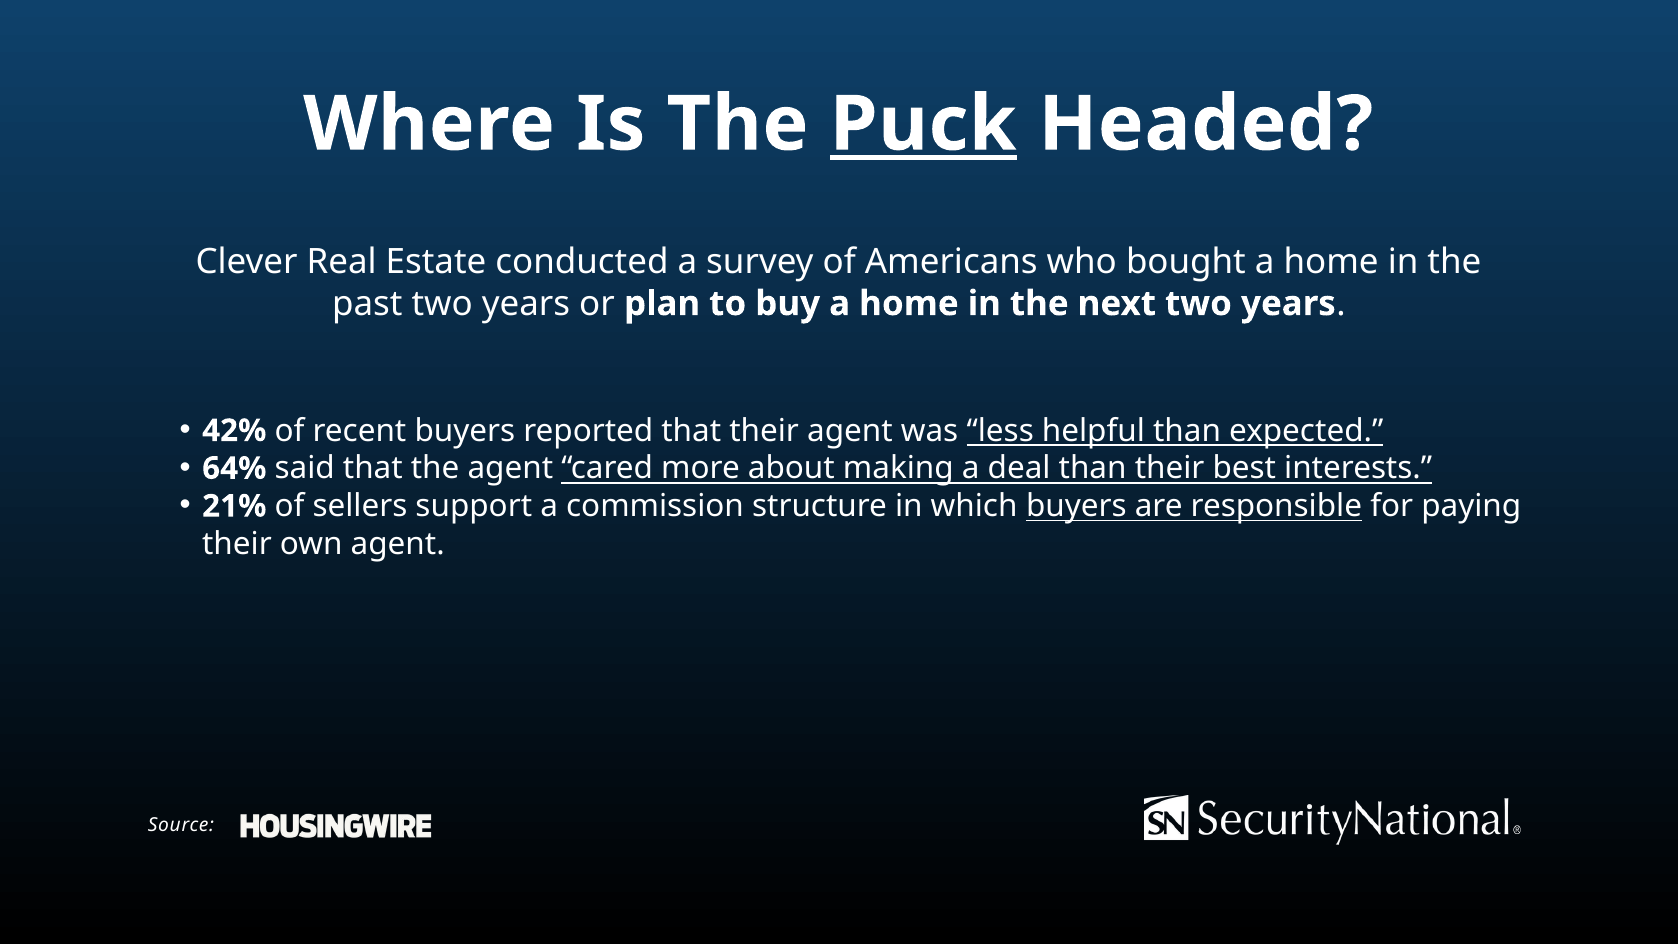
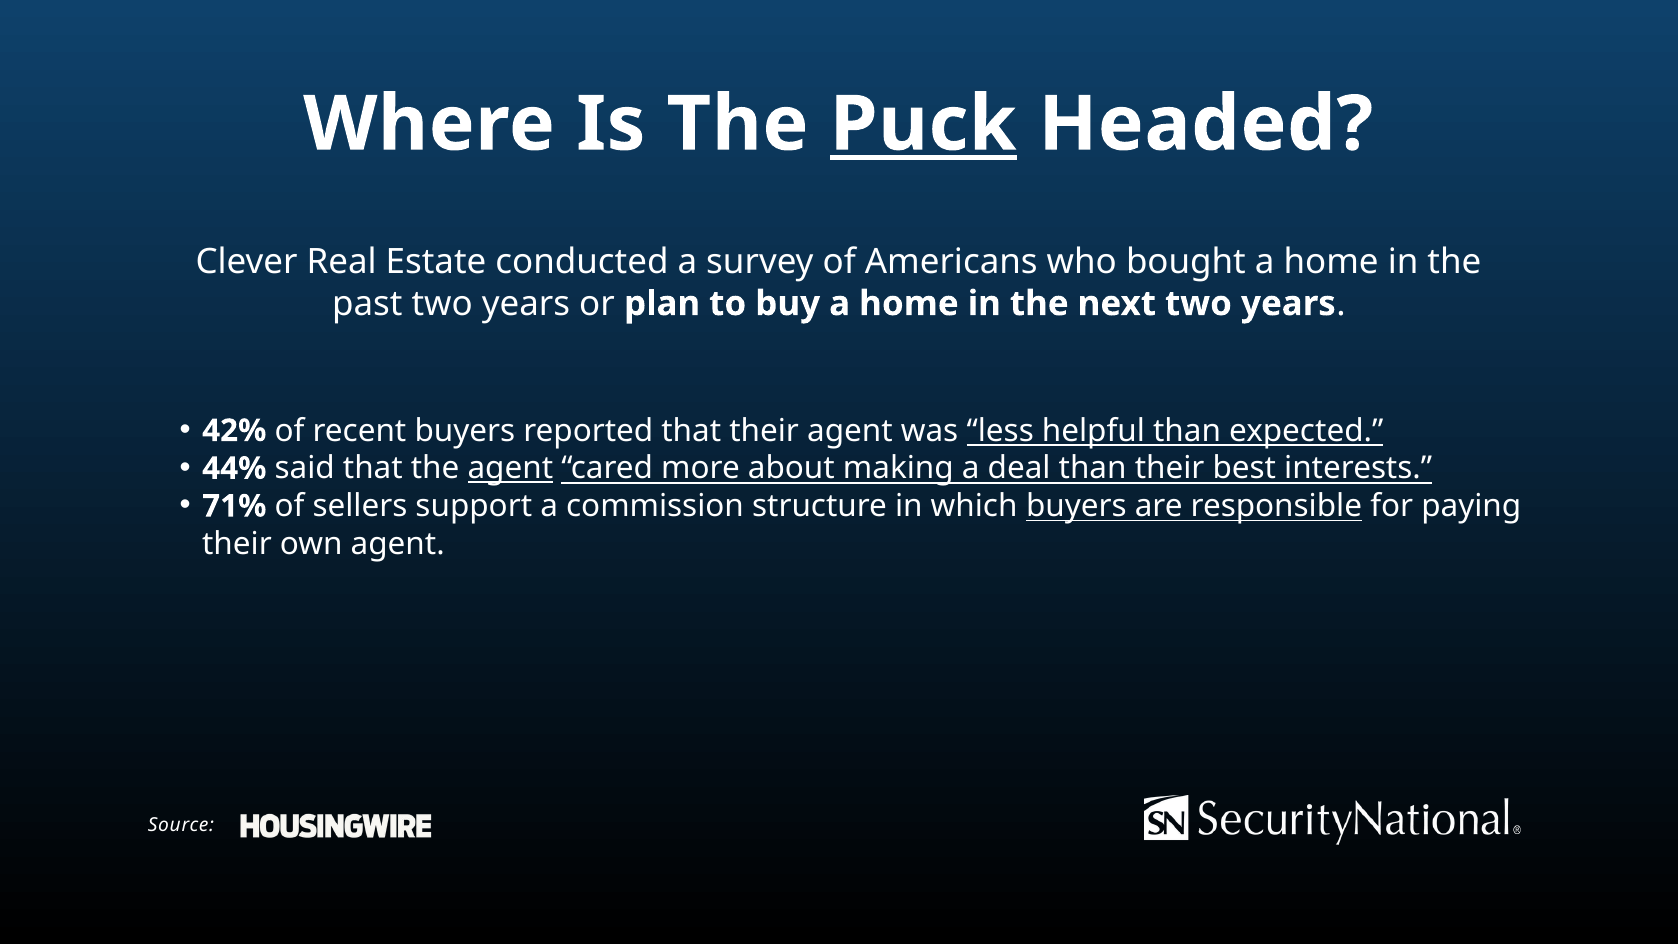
64%: 64% -> 44%
agent at (510, 468) underline: none -> present
21%: 21% -> 71%
